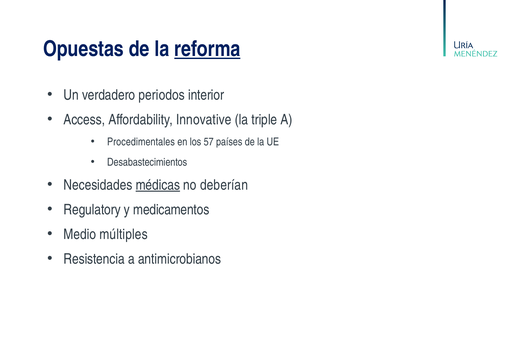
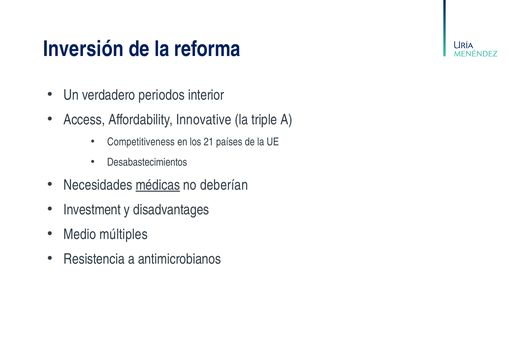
Opuestas: Opuestas -> Inversión
reforma underline: present -> none
Procedimentales: Procedimentales -> Competitiveness
57: 57 -> 21
Regulatory: Regulatory -> Investment
medicamentos: medicamentos -> disadvantages
